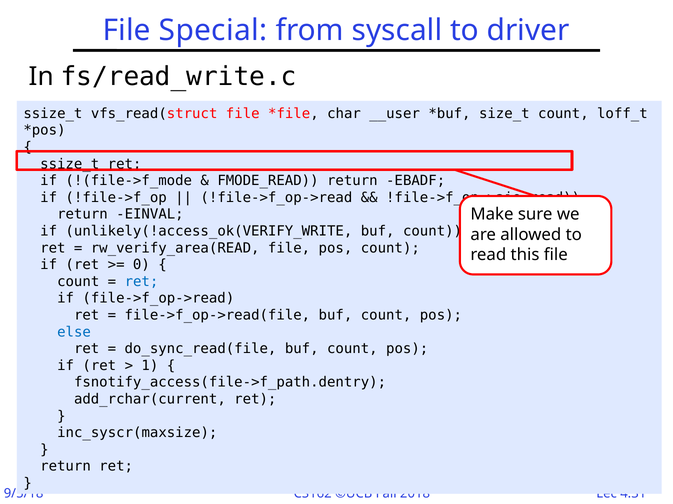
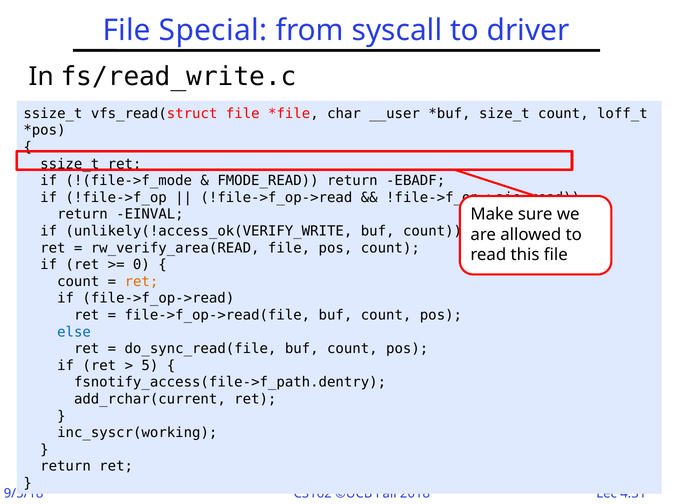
ret at (142, 282) colour: blue -> orange
1: 1 -> 5
inc_syscr(maxsize: inc_syscr(maxsize -> inc_syscr(working
